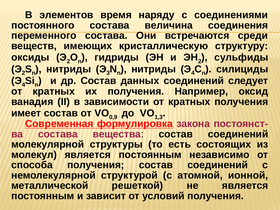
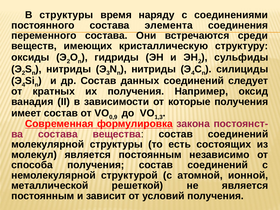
В элементов: элементов -> структуры
величина: величина -> элемента
зависимости от кратных: кратных -> которые
